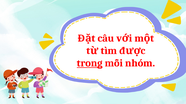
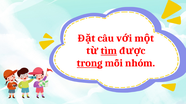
tìm underline: none -> present
